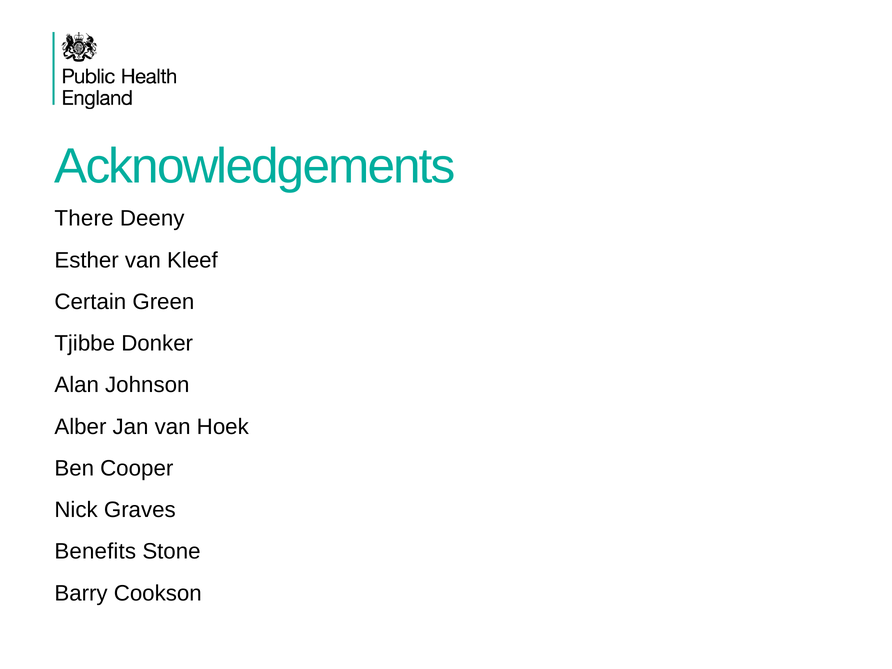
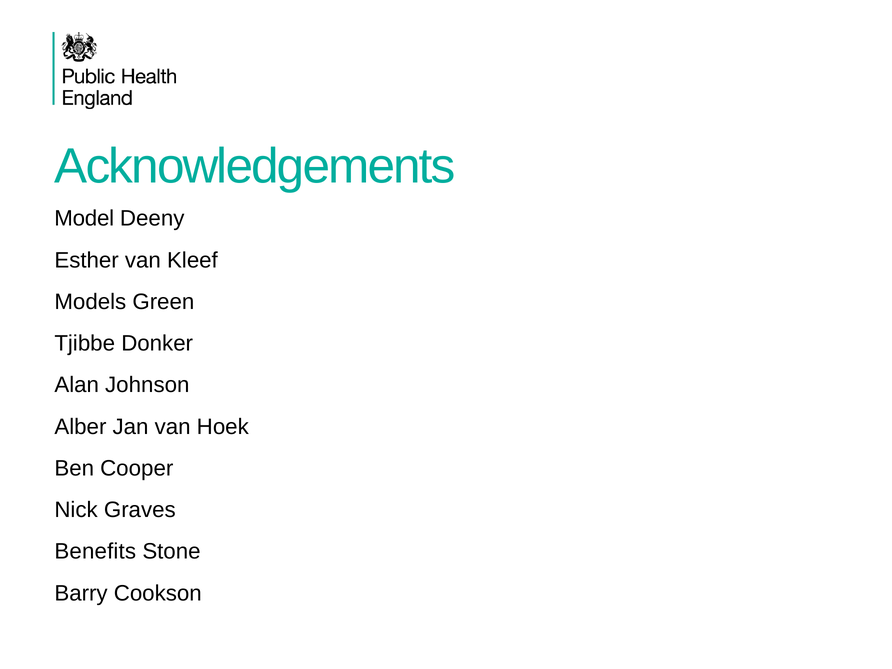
There: There -> Model
Certain: Certain -> Models
